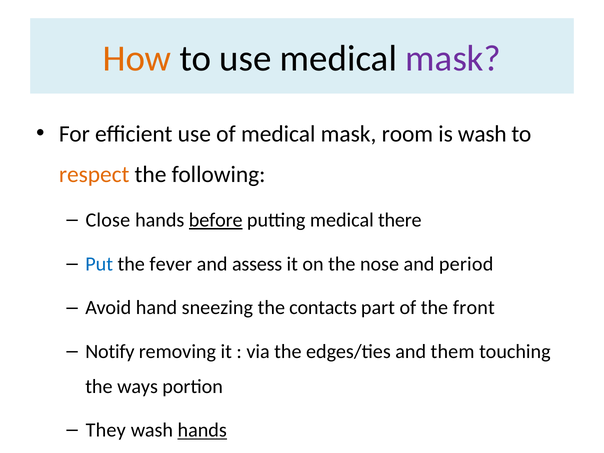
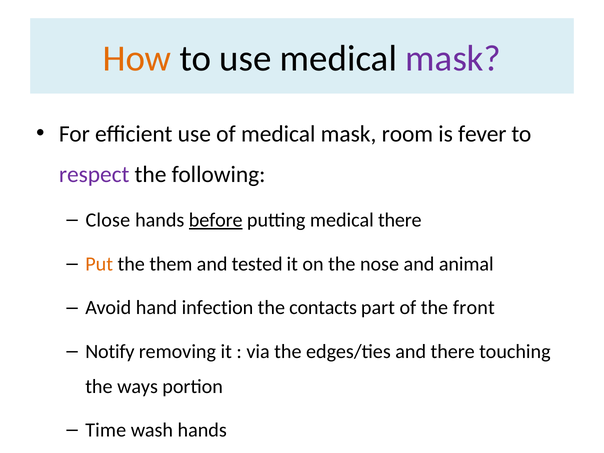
is wash: wash -> fever
respect colour: orange -> purple
Put colour: blue -> orange
fever: fever -> them
assess: assess -> tested
period: period -> animal
sneezing: sneezing -> infection
and them: them -> there
They: They -> Time
hands at (202, 430) underline: present -> none
